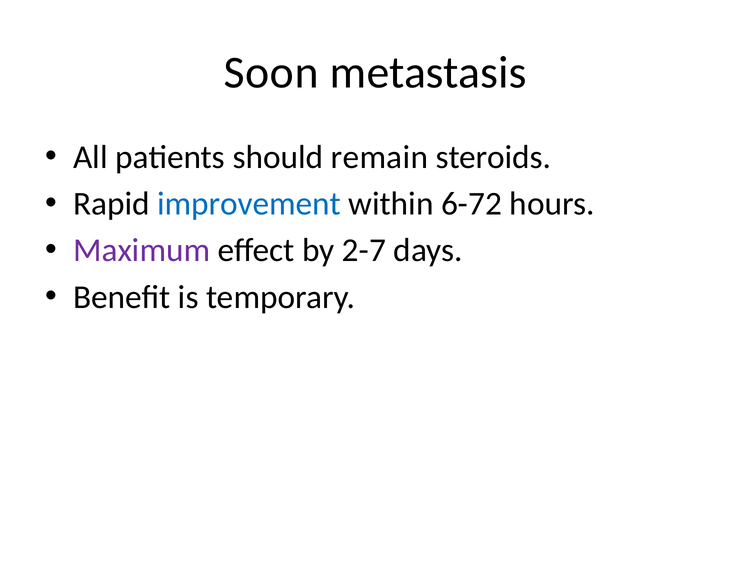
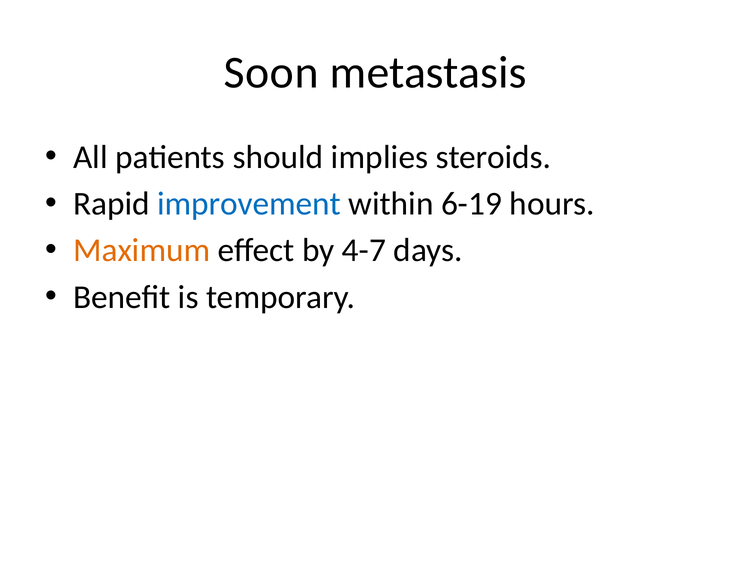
remain: remain -> implies
6-72: 6-72 -> 6-19
Maximum colour: purple -> orange
2-7: 2-7 -> 4-7
